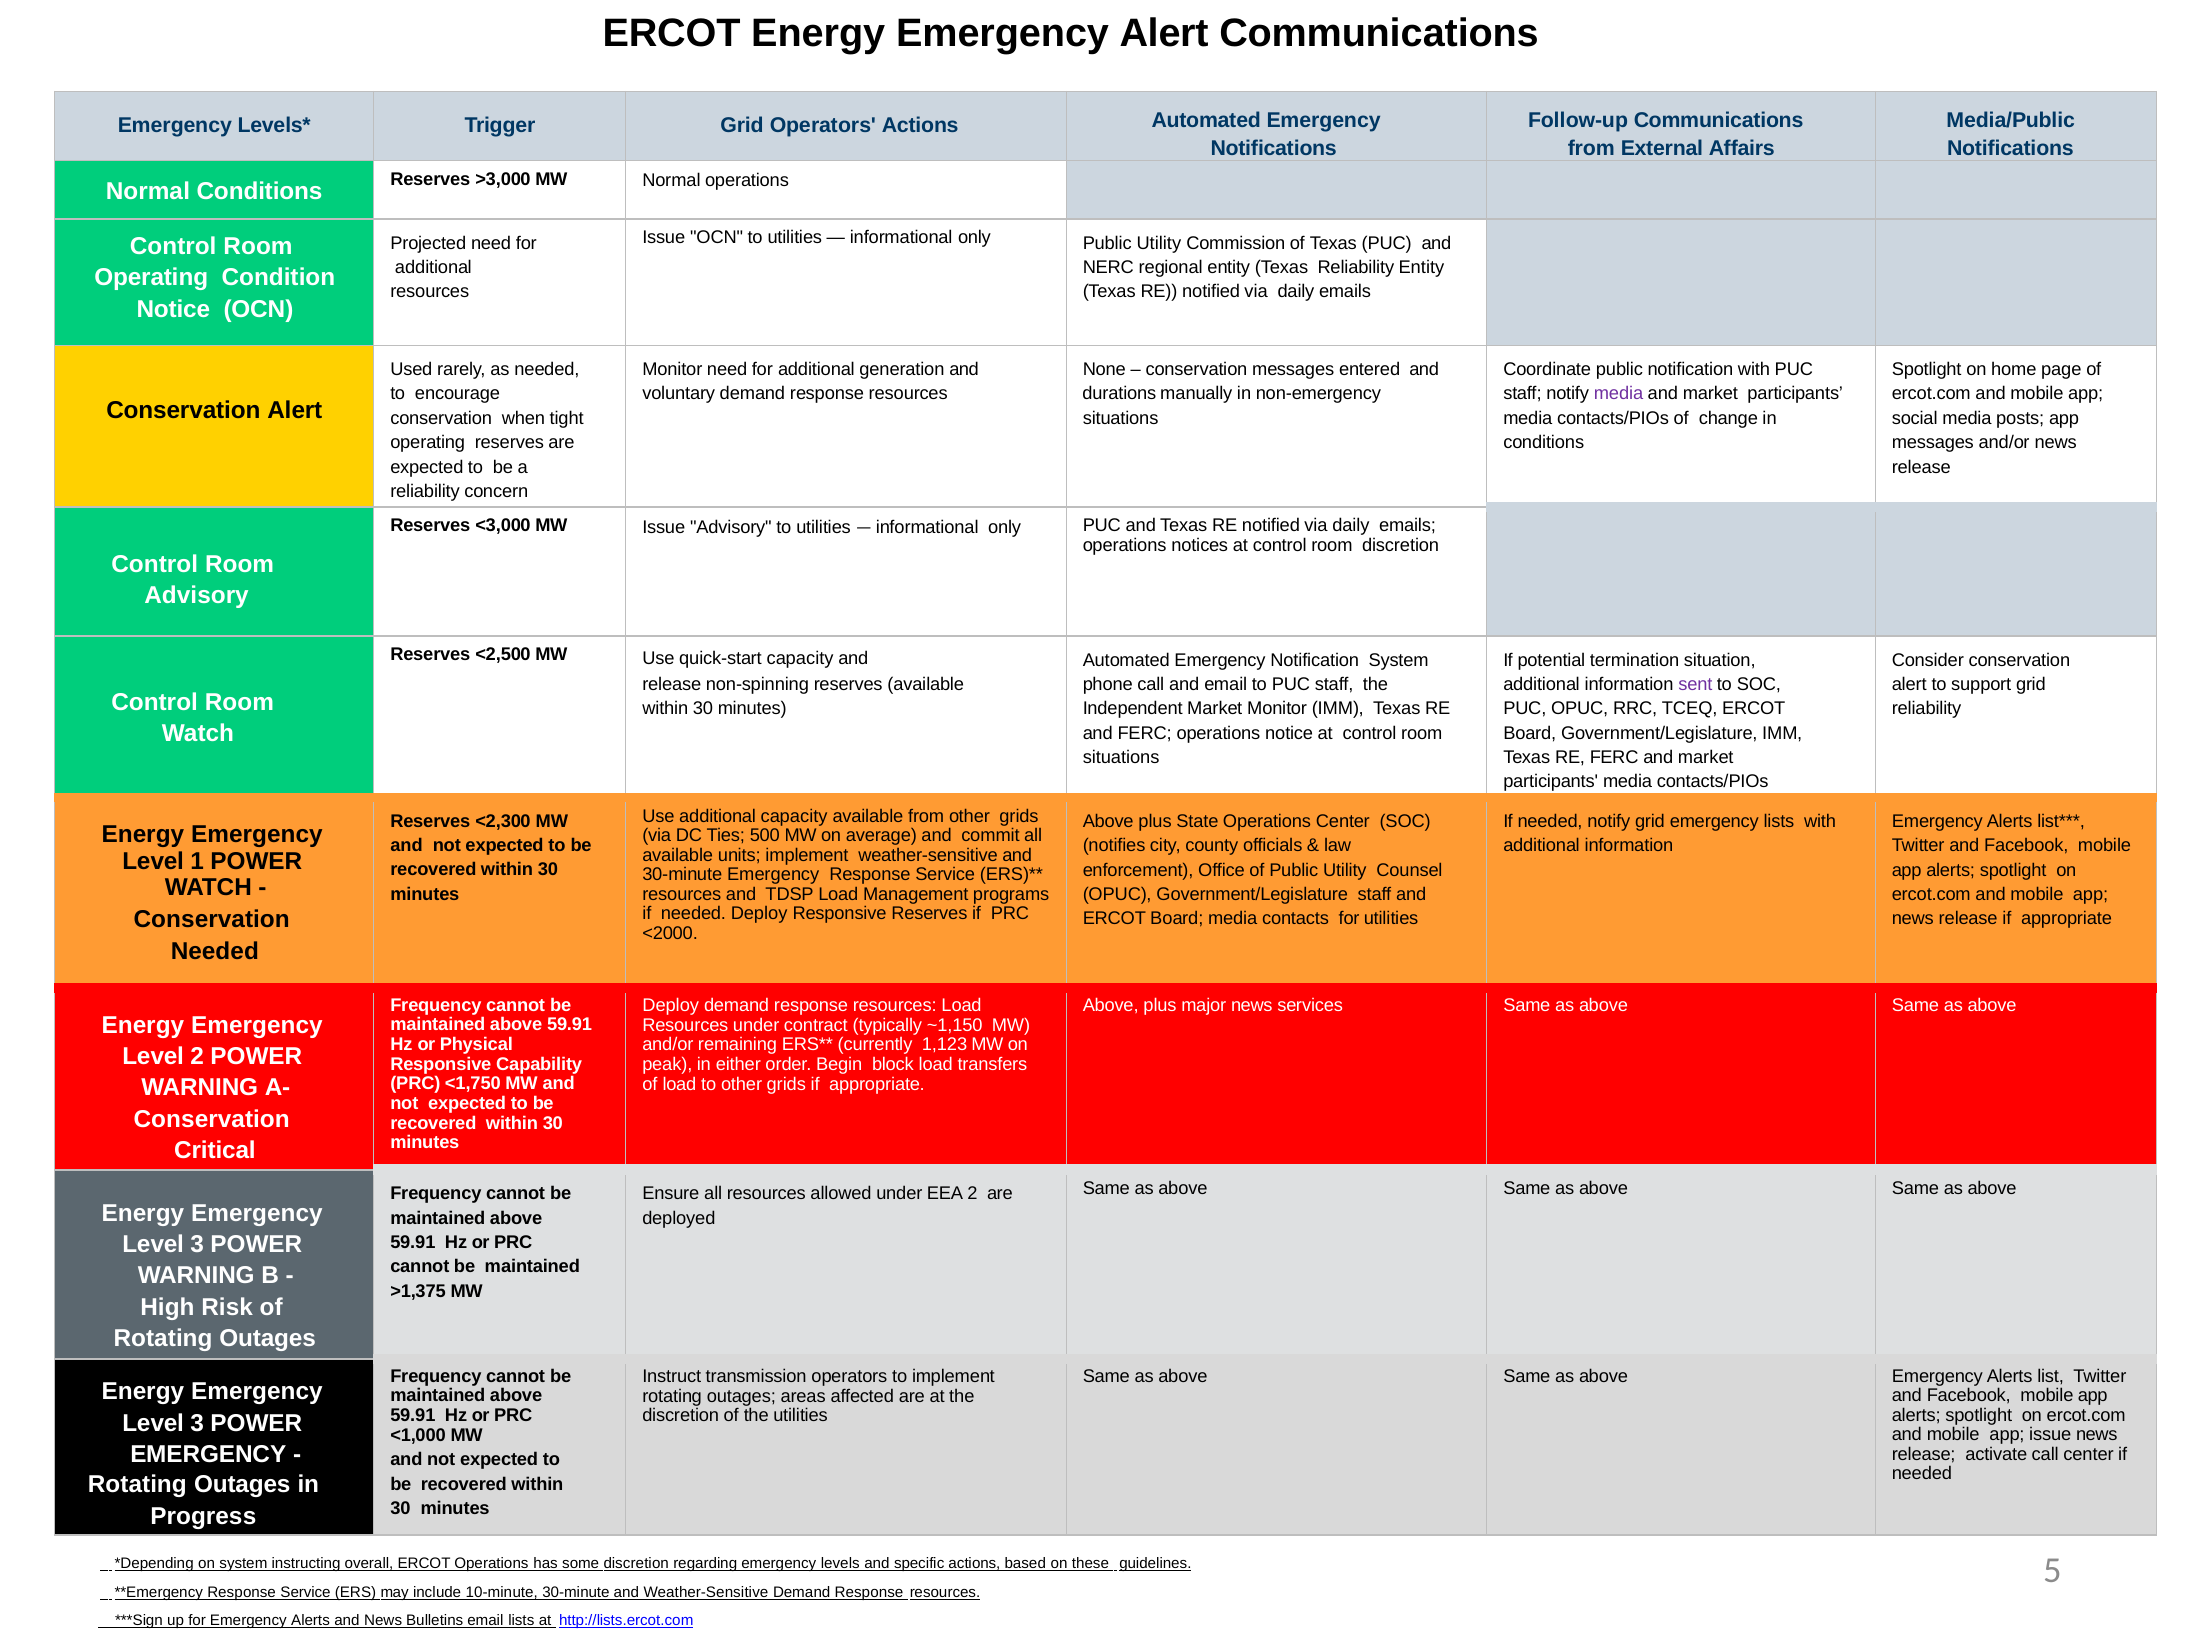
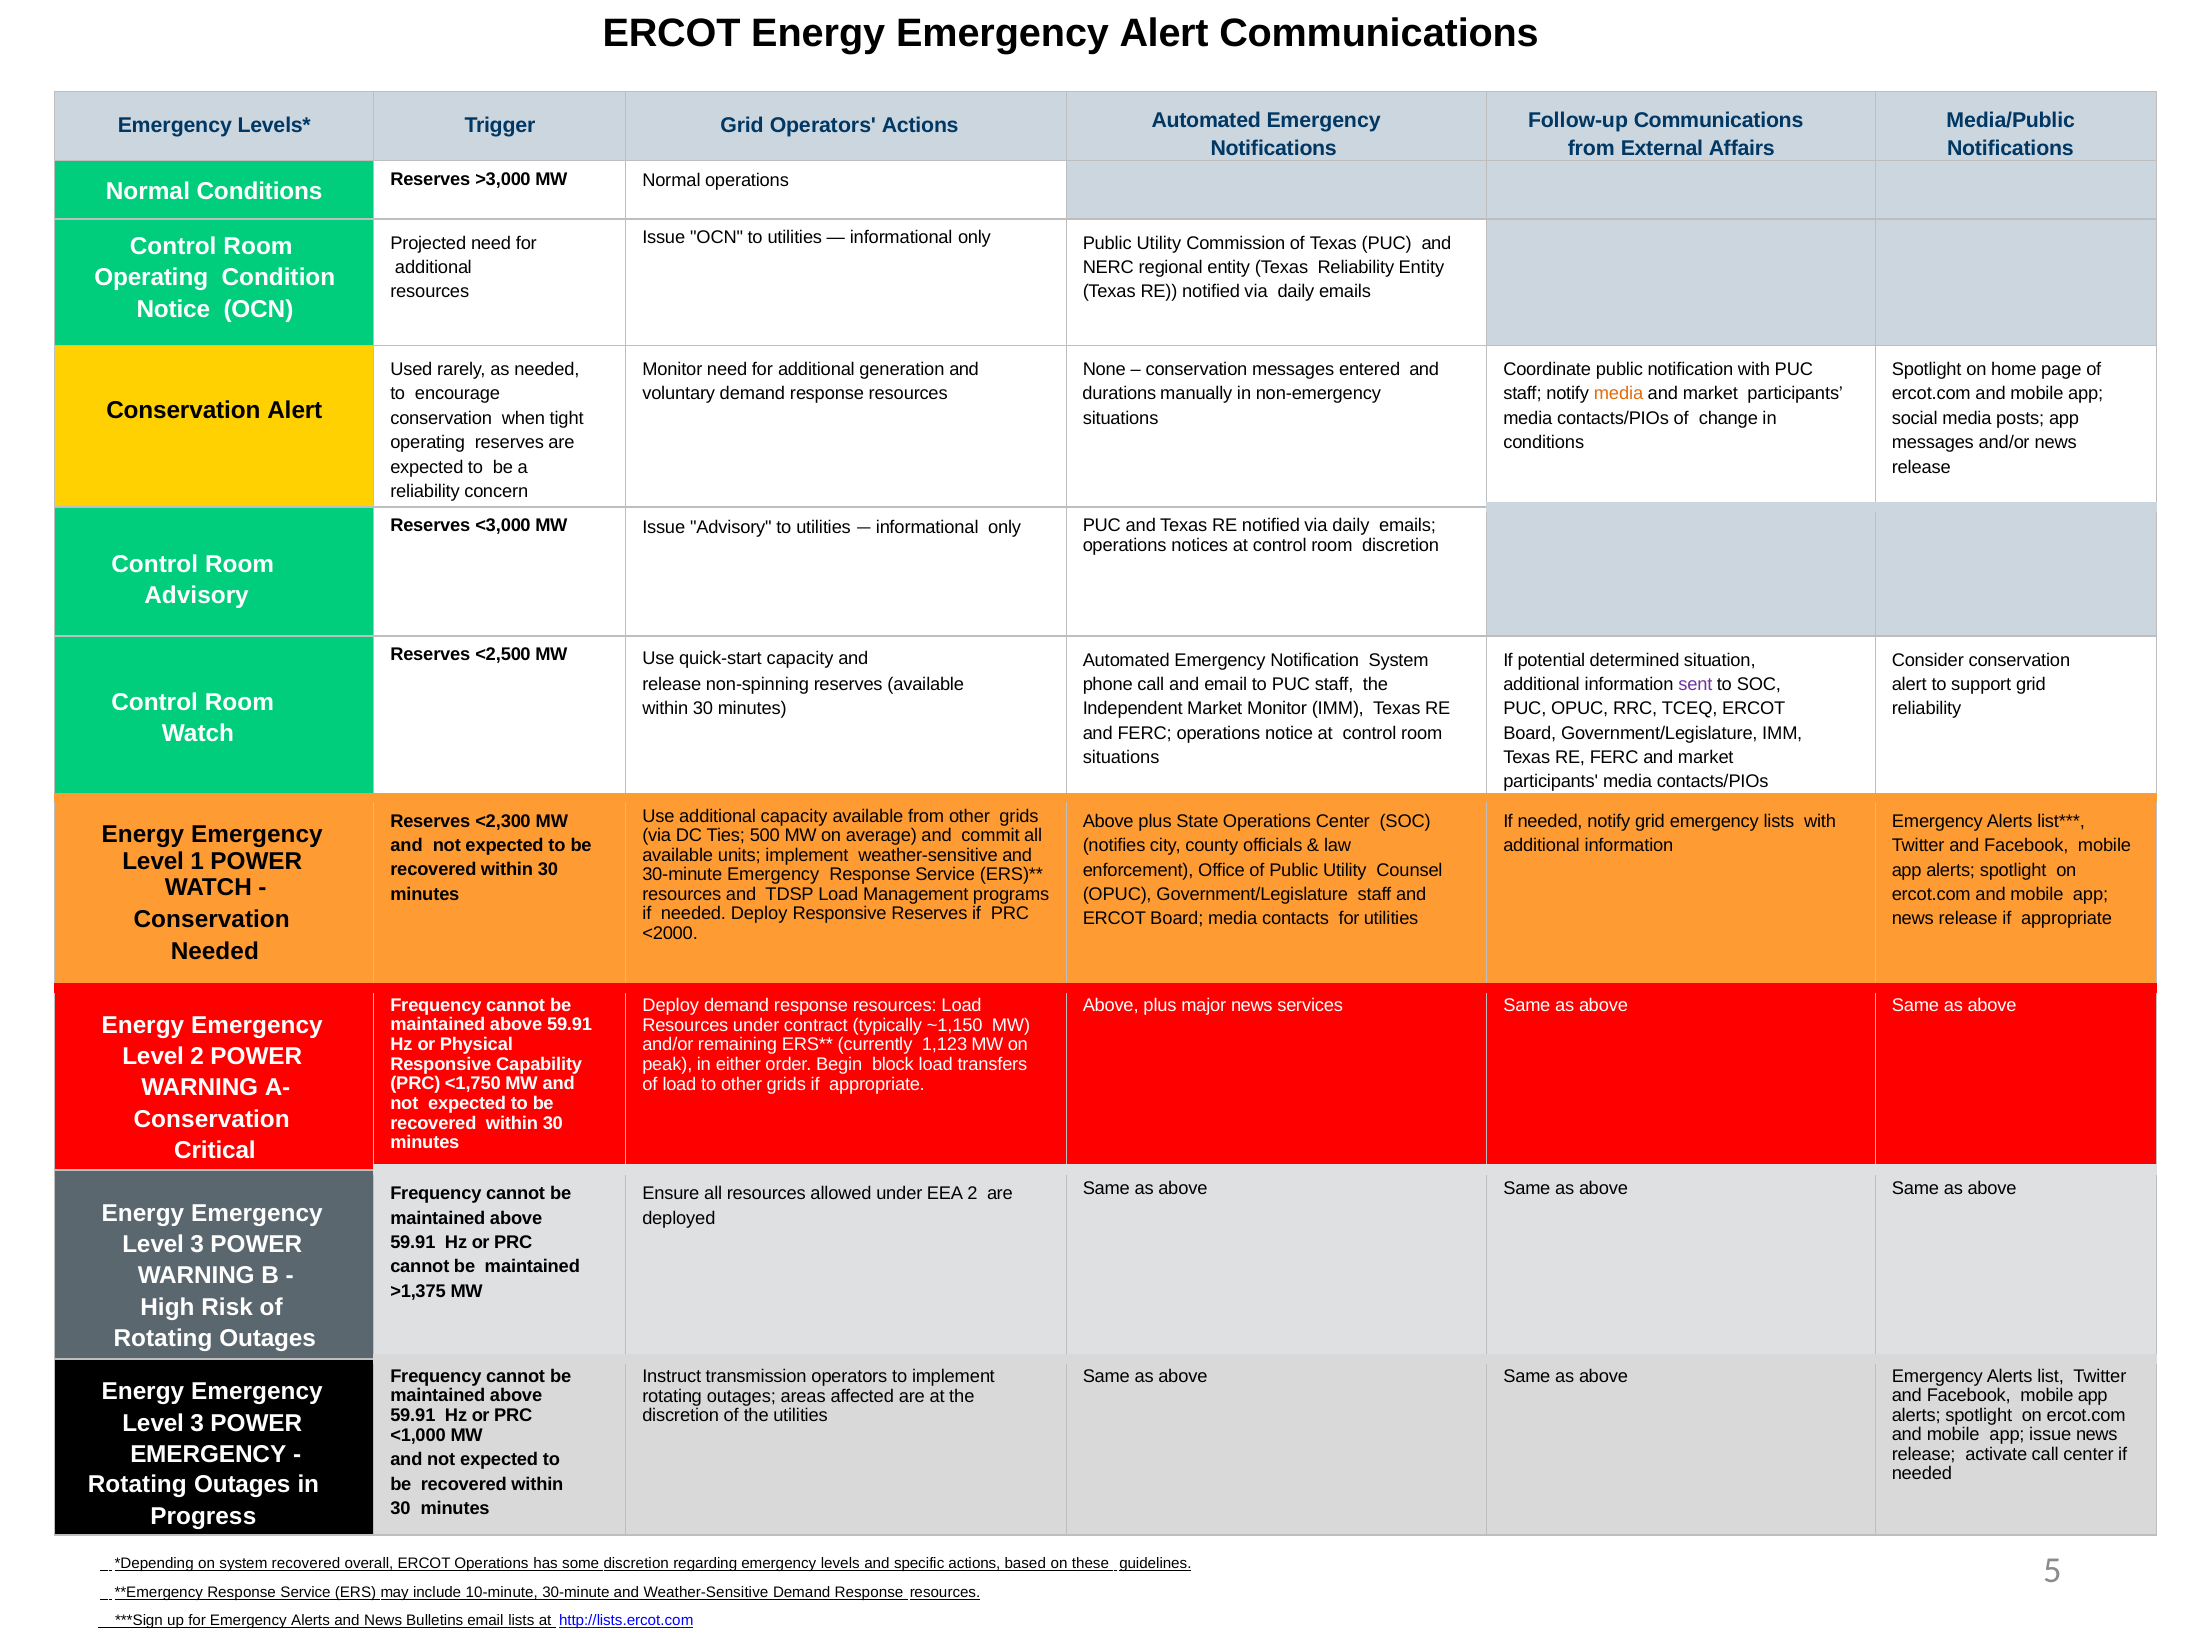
media at (1619, 394) colour: purple -> orange
termination: termination -> determined
system instructing: instructing -> recovered
